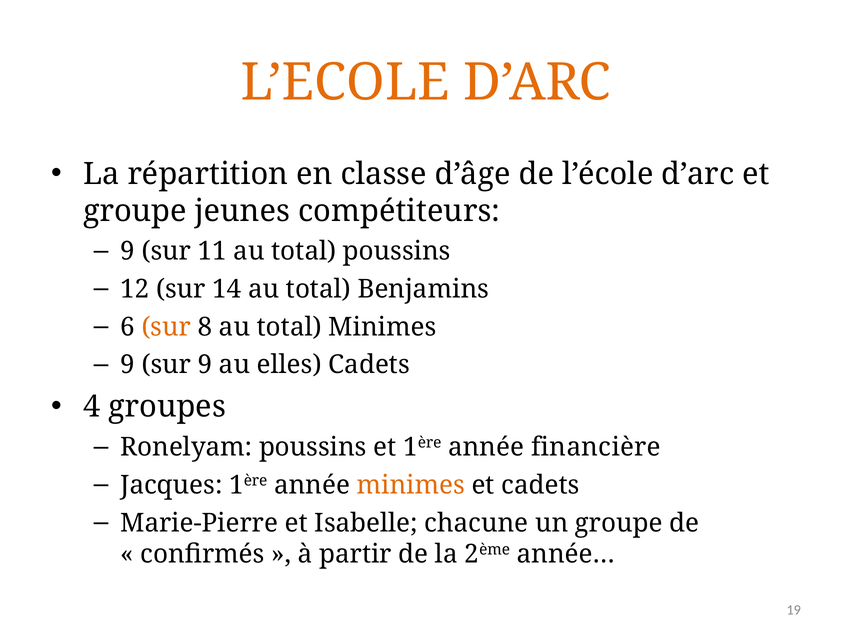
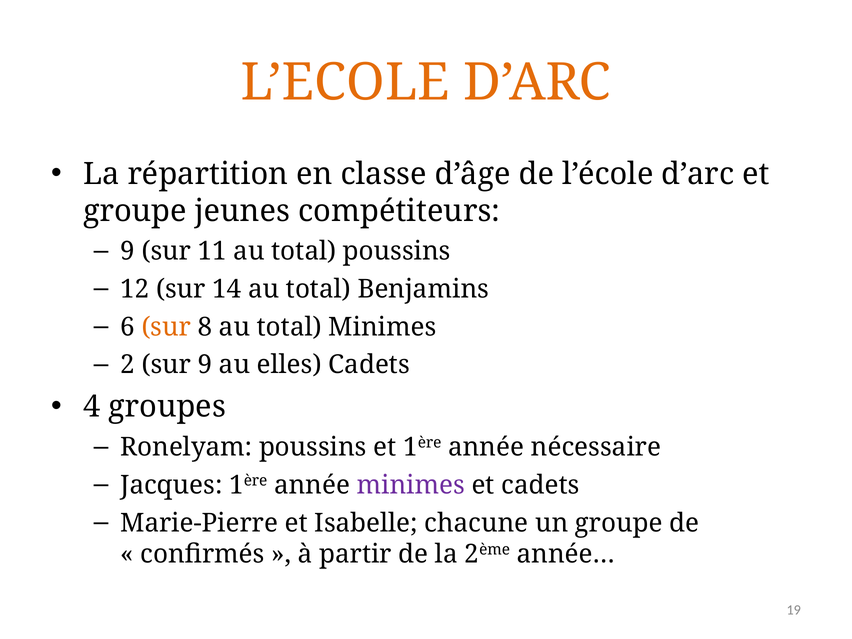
9 at (128, 365): 9 -> 2
financière: financière -> nécessaire
minimes at (411, 485) colour: orange -> purple
